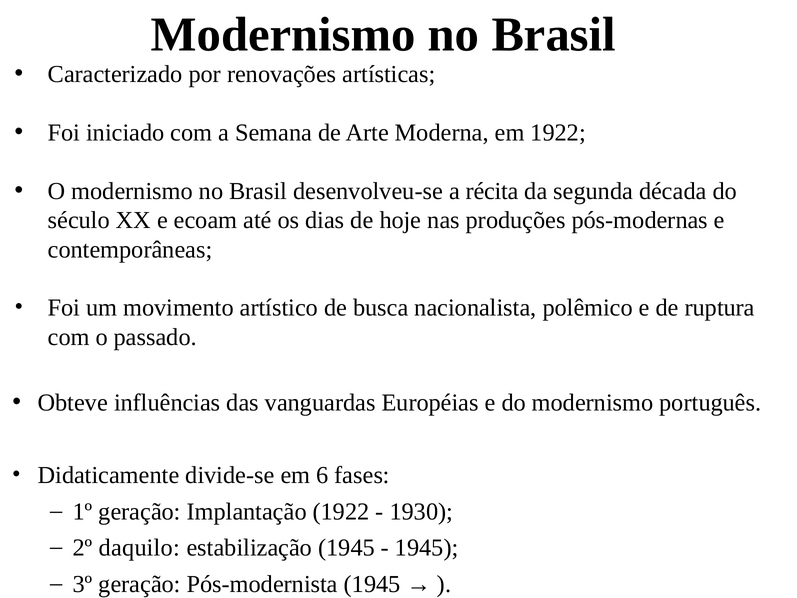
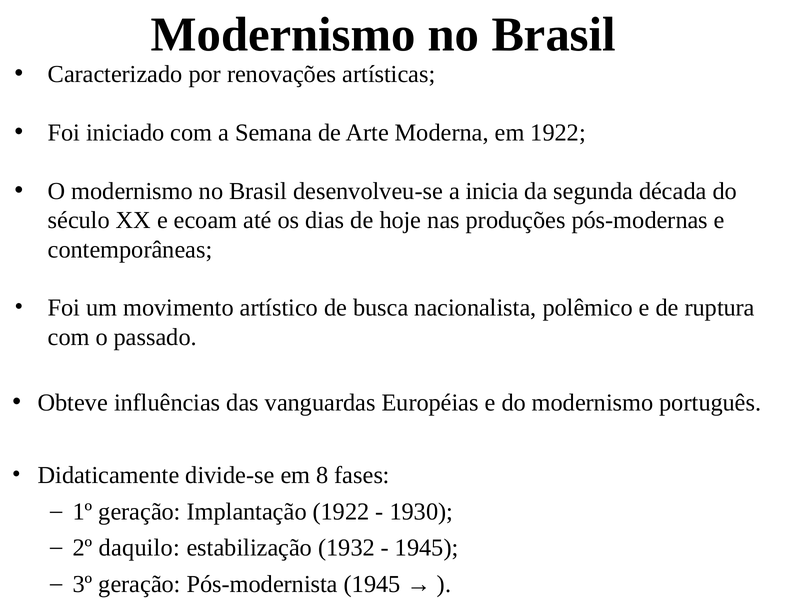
récita: récita -> inicia
6: 6 -> 8
estabilização 1945: 1945 -> 1932
